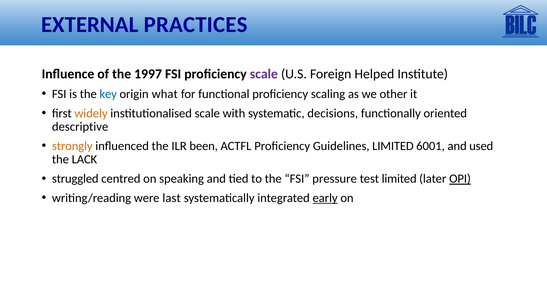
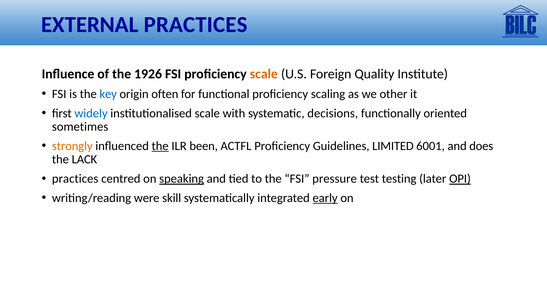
1997: 1997 -> 1926
scale at (264, 74) colour: purple -> orange
Helped: Helped -> Quality
what: what -> often
widely colour: orange -> blue
descriptive: descriptive -> sometimes
the at (160, 146) underline: none -> present
used: used -> does
struggled at (75, 179): struggled -> practices
speaking underline: none -> present
test limited: limited -> testing
last: last -> skill
